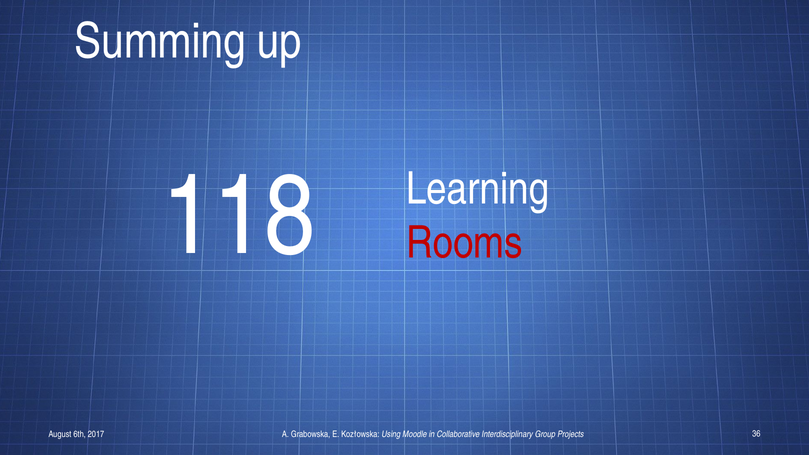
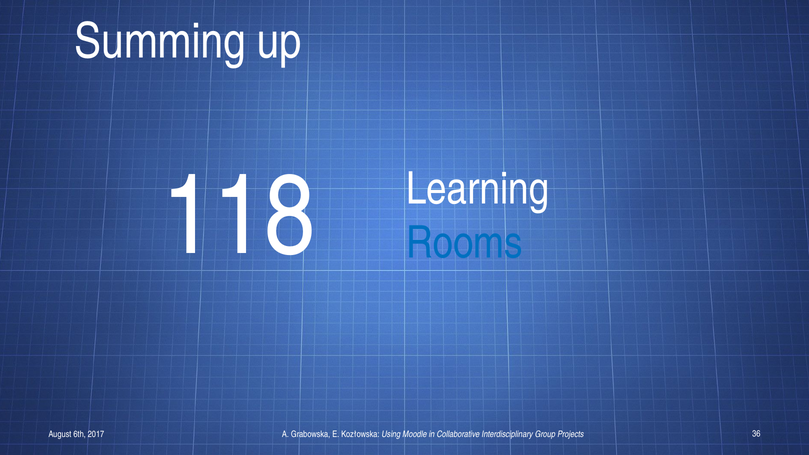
Rooms colour: red -> blue
